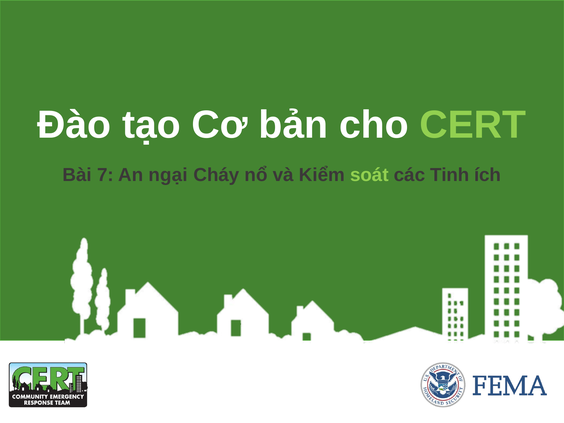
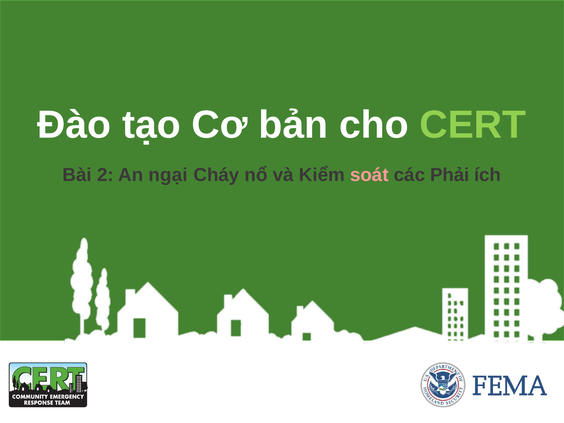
7: 7 -> 2
soát colour: light green -> pink
Tinh: Tinh -> Phải
